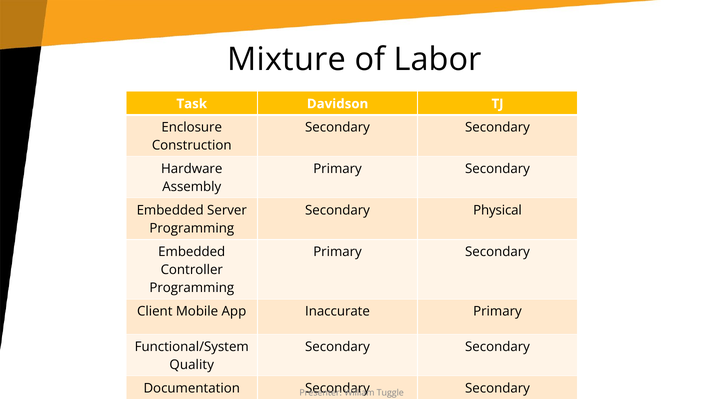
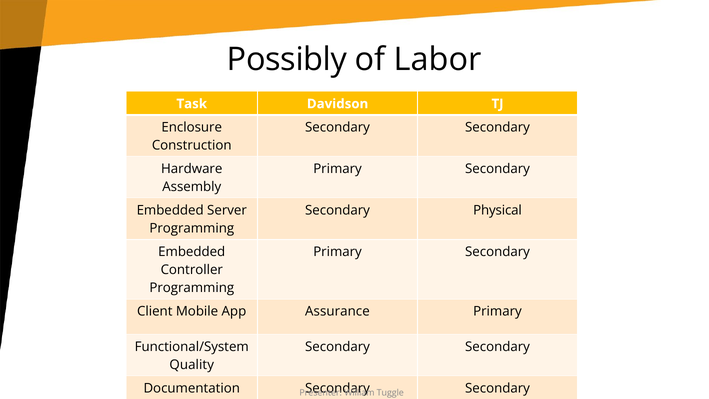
Mixture: Mixture -> Possibly
Inaccurate: Inaccurate -> Assurance
